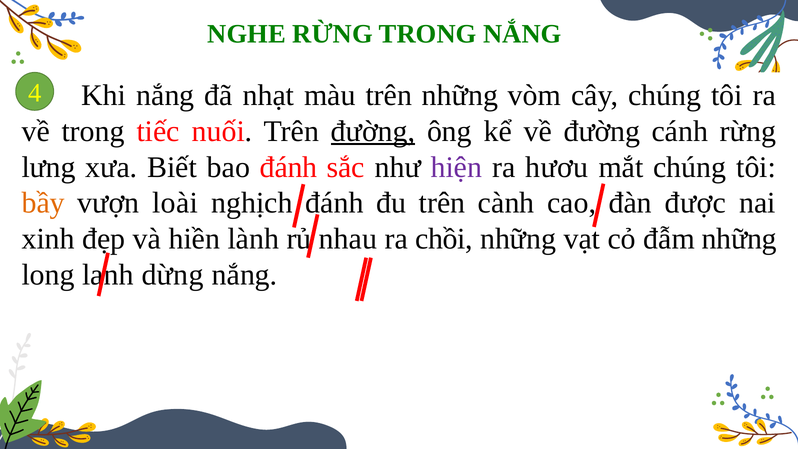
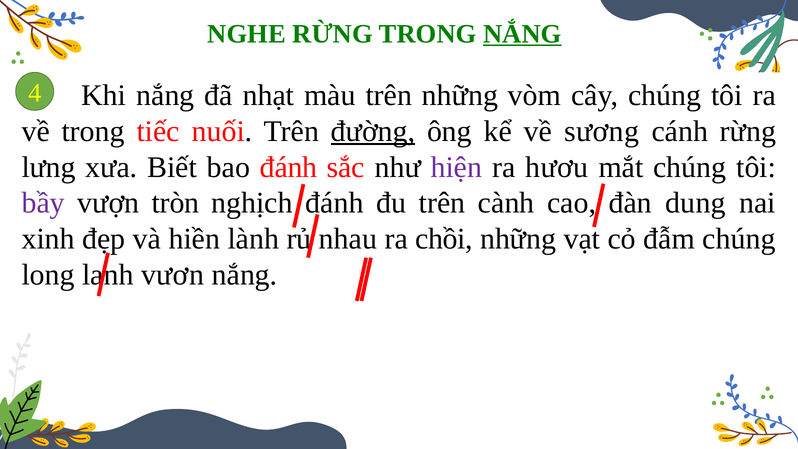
NẮNG at (522, 34) underline: none -> present
về đường: đường -> sương
bầy colour: orange -> purple
loài: loài -> tròn
được: được -> dung
đẫm những: những -> chúng
dừng: dừng -> vươn
